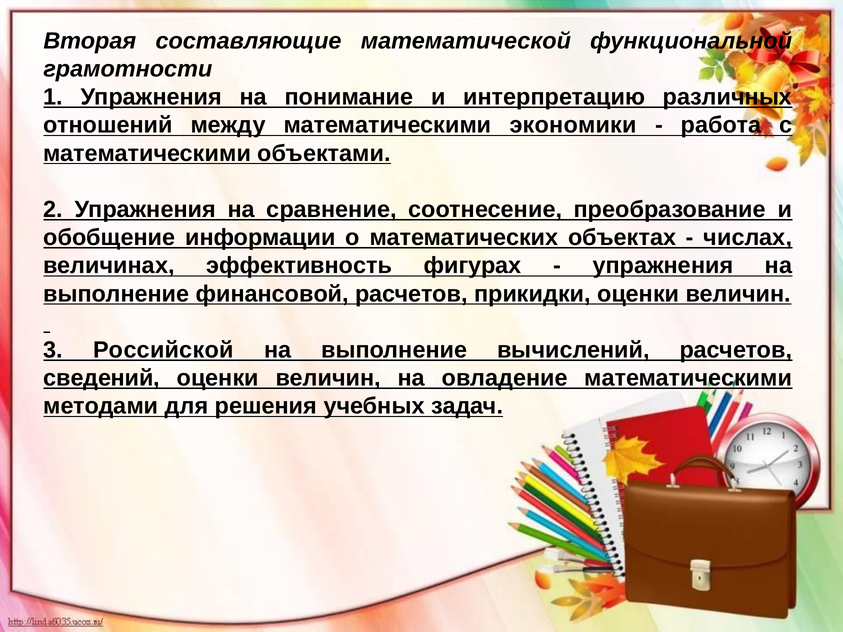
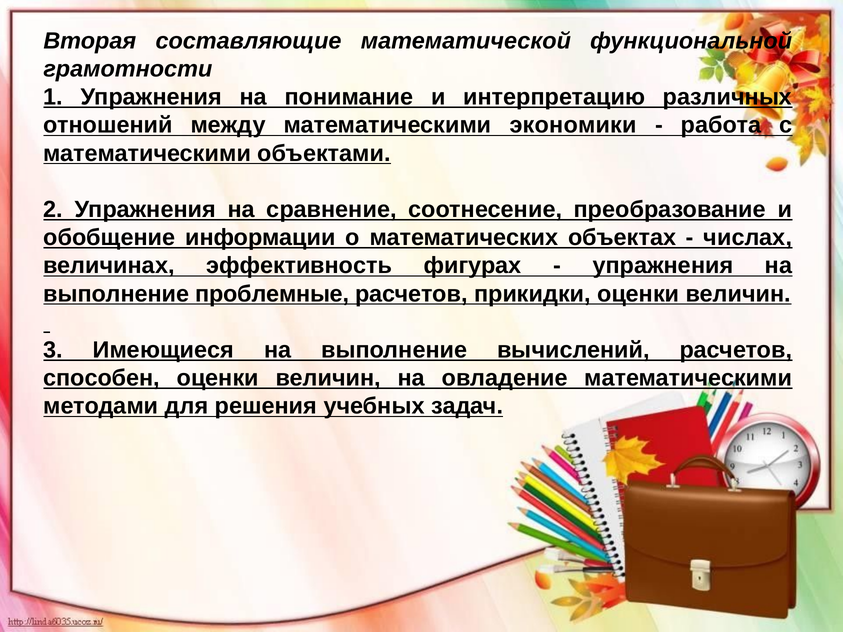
финансовой: финансовой -> проблемные
Российской: Российской -> Имеющиеся
сведений: сведений -> способен
